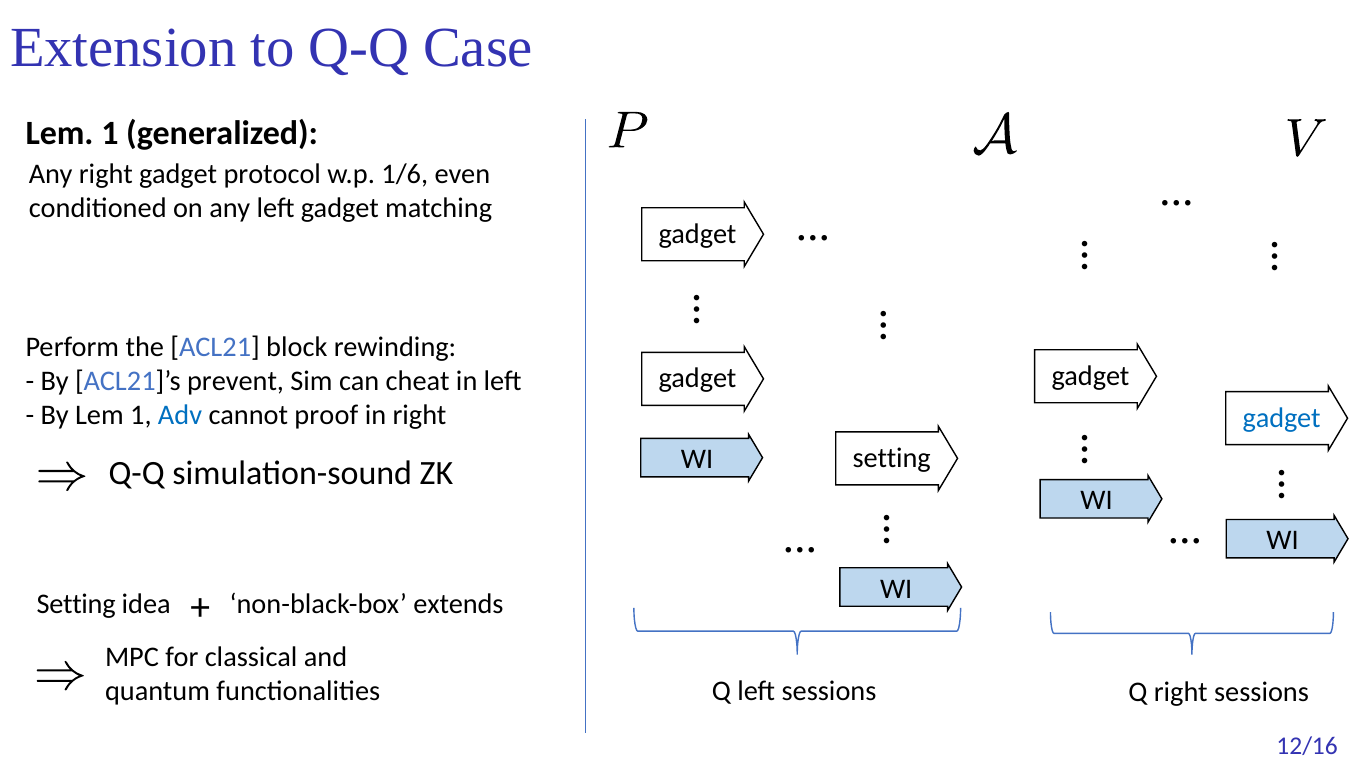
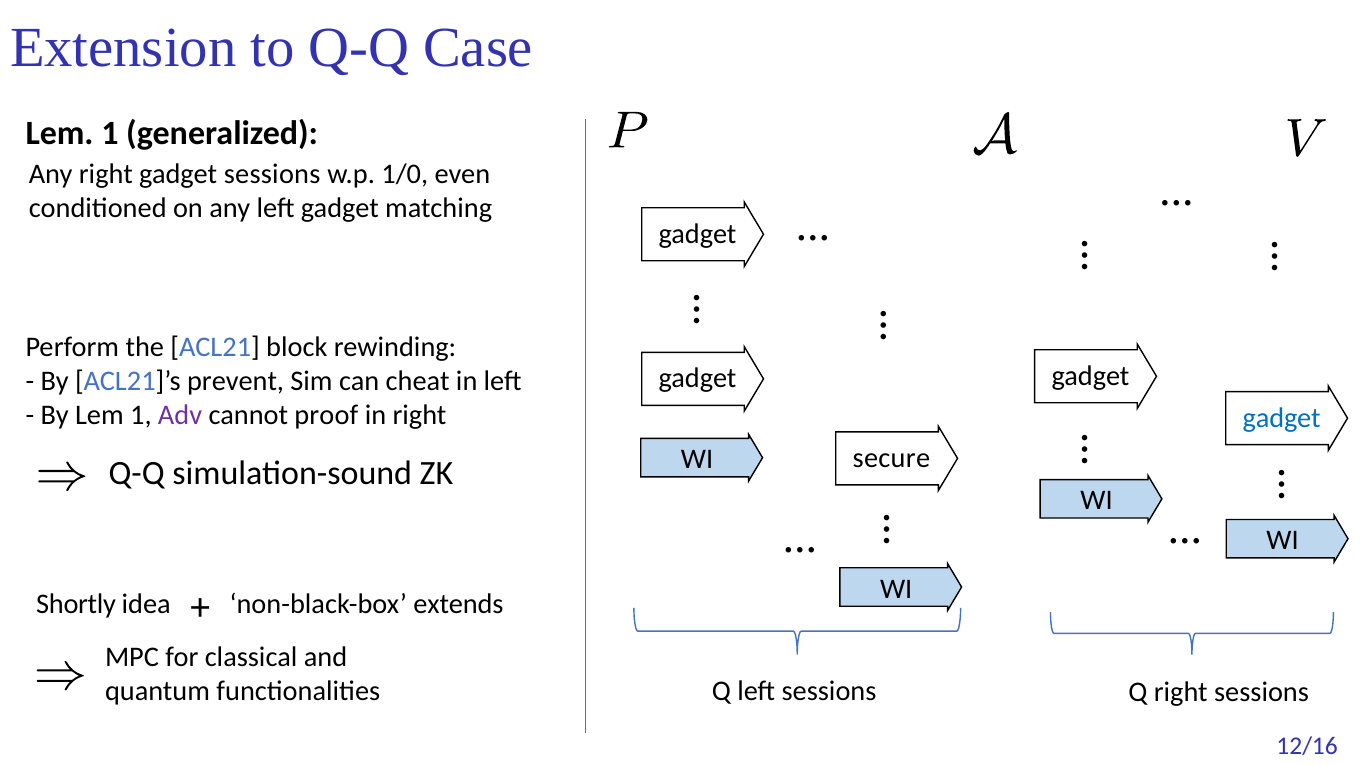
gadget protocol: protocol -> sessions
1/6: 1/6 -> 1/0
Adv colour: blue -> purple
setting at (892, 458): setting -> secure
Setting at (76, 604): Setting -> Shortly
